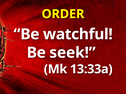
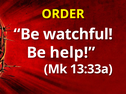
seek: seek -> help
